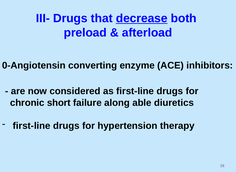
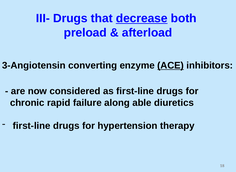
0-Angiotensin: 0-Angiotensin -> 3-Angiotensin
ACE underline: none -> present
short: short -> rapid
